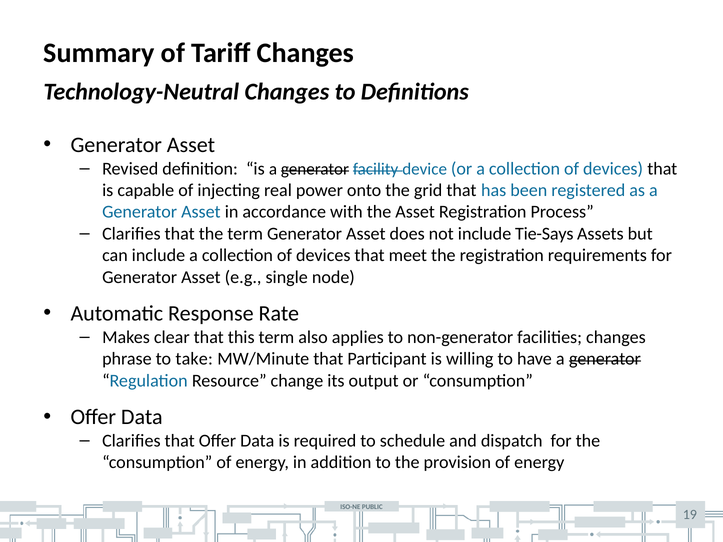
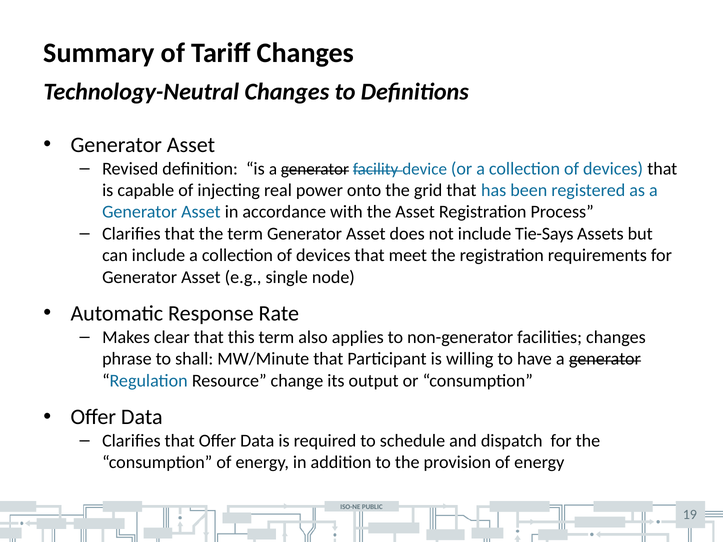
take: take -> shall
